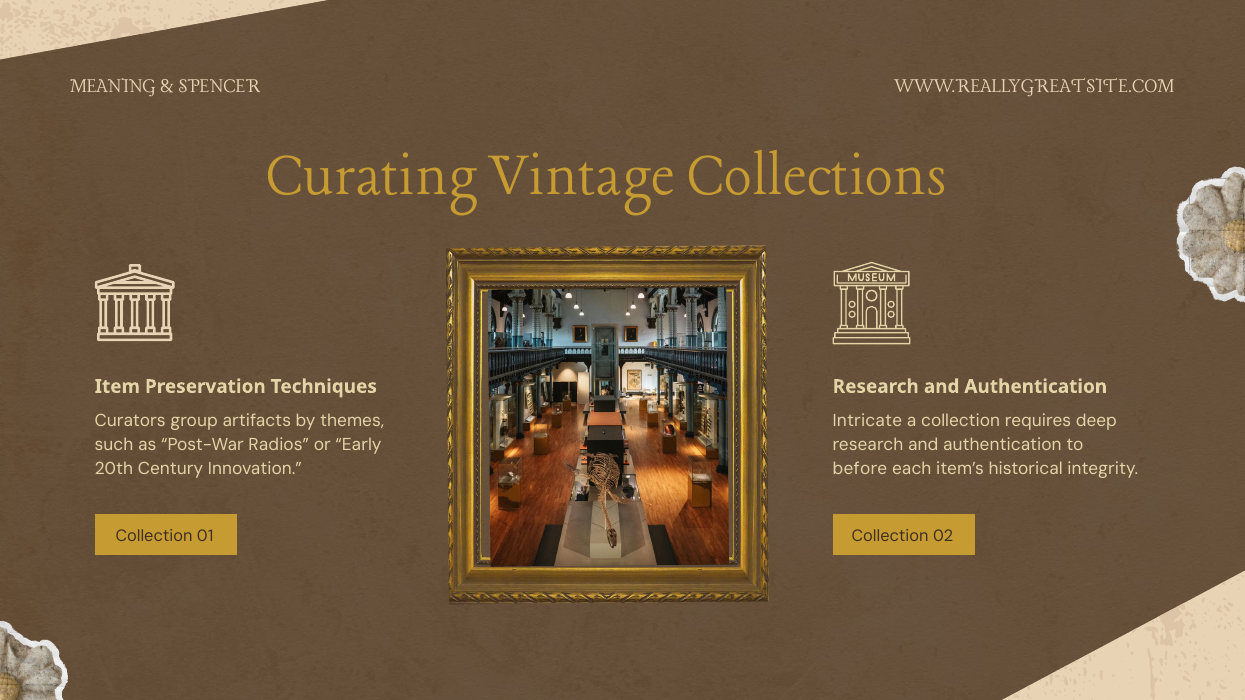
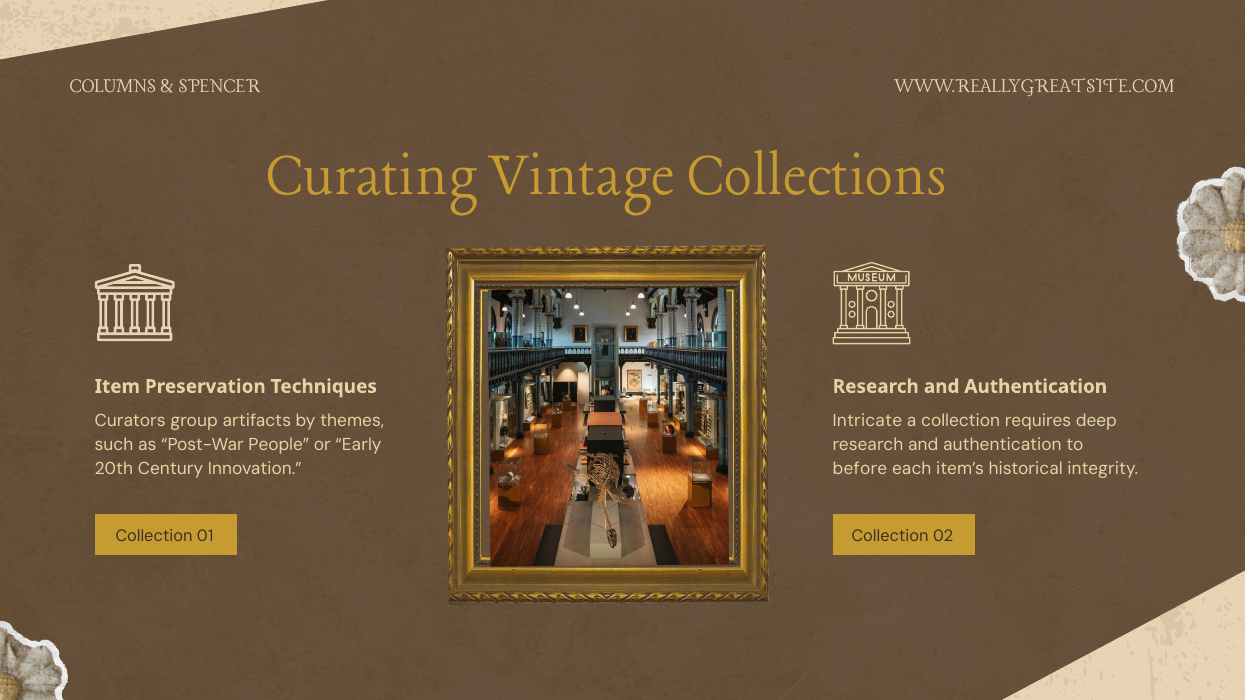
MEANING: MEANING -> COLUMNS
Radios: Radios -> People
